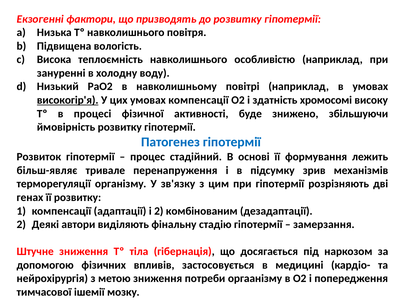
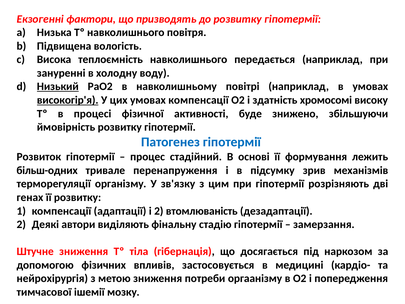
особливістю: особливістю -> передається
Низький underline: none -> present
більш-являє: більш-являє -> більш-одних
комбінованим: комбінованим -> втомлюваність
